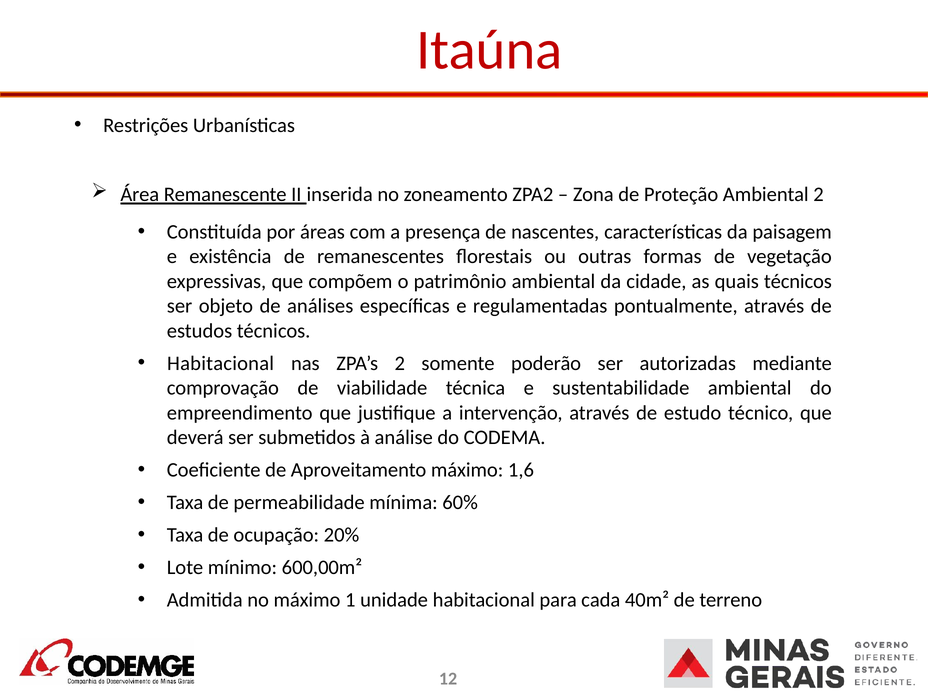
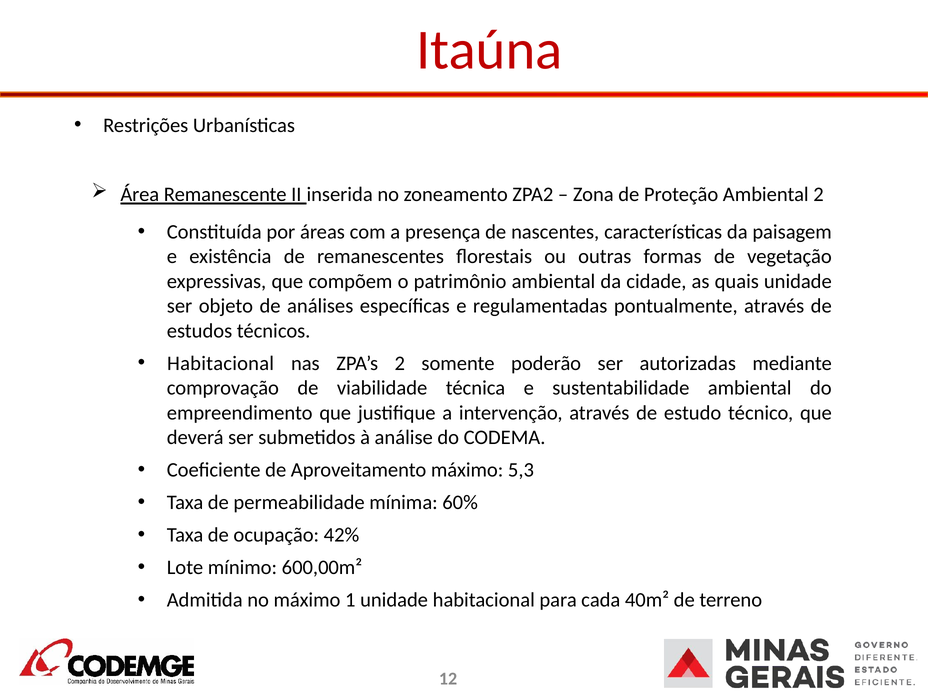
quais técnicos: técnicos -> unidade
1,6: 1,6 -> 5,3
20%: 20% -> 42%
